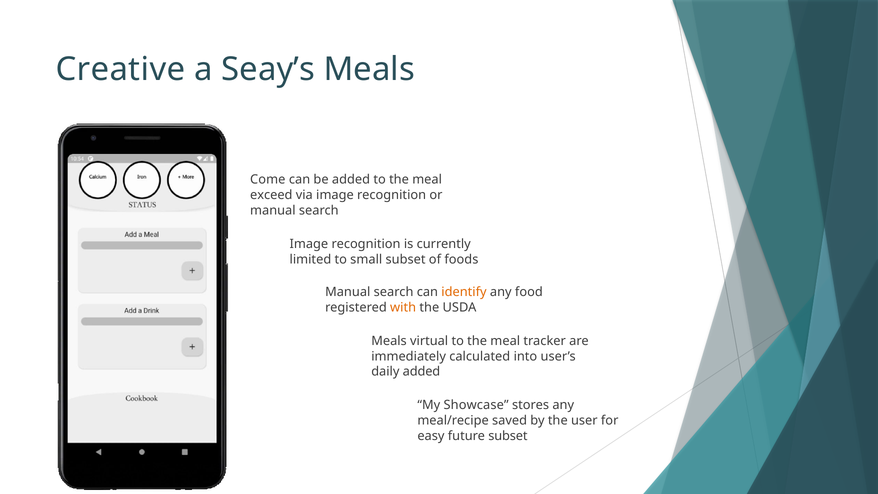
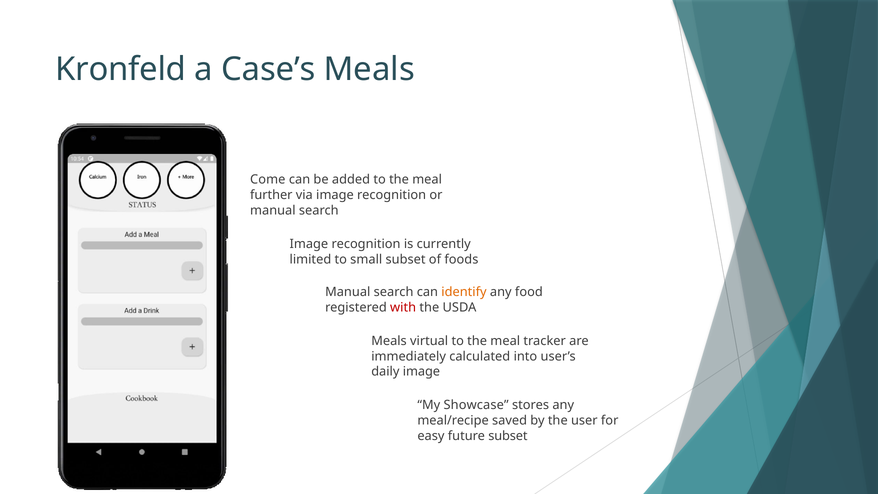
Creative: Creative -> Kronfeld
Seay’s: Seay’s -> Case’s
exceed: exceed -> further
with colour: orange -> red
daily added: added -> image
